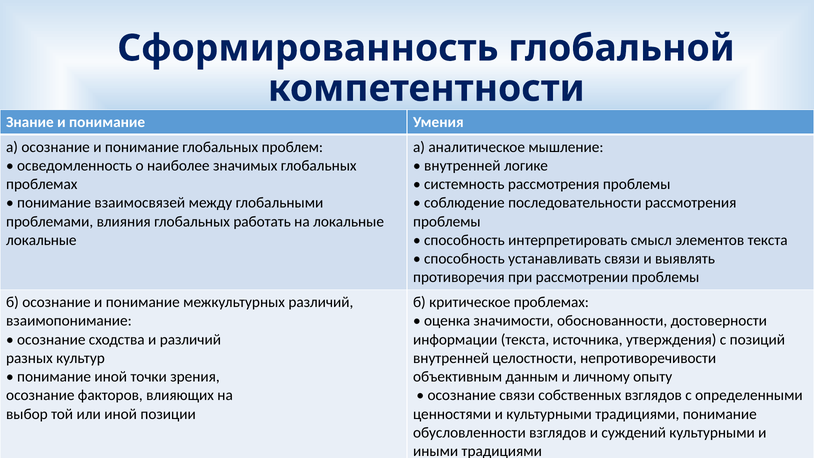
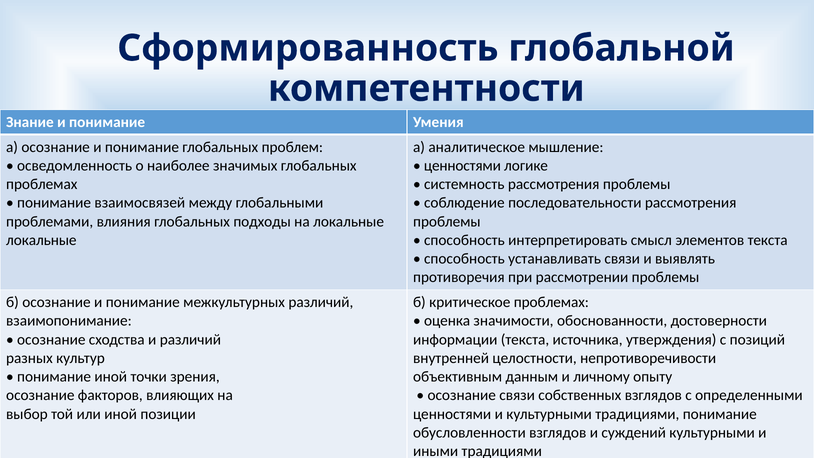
внутренней at (462, 166): внутренней -> ценностями
работать: работать -> подходы
